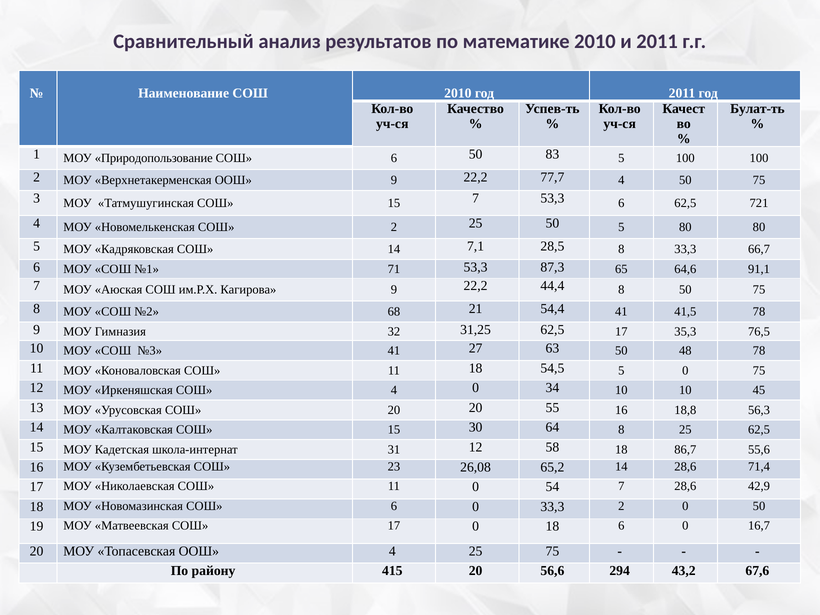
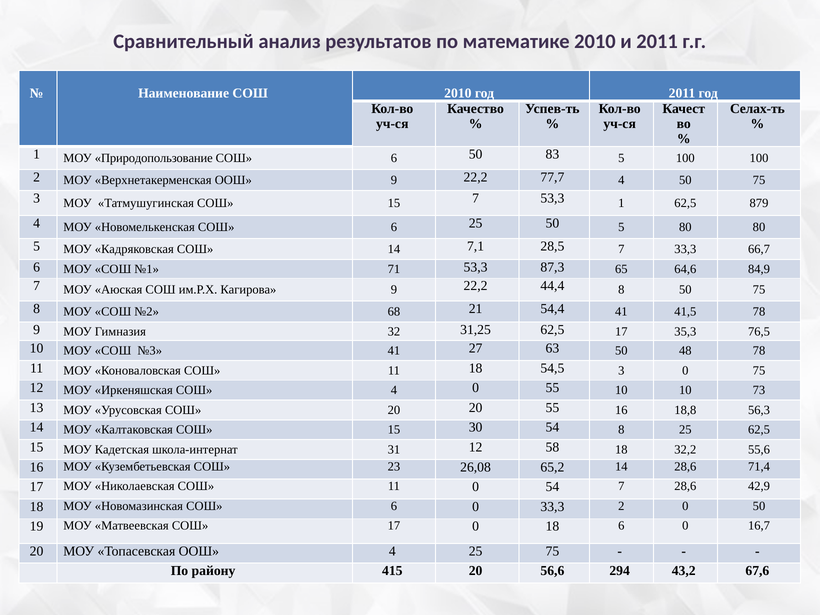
Булат-ть: Булат-ть -> Селах-ть
53,3 6: 6 -> 1
721: 721 -> 879
Новомелькенская СОШ 2: 2 -> 6
28,5 8: 8 -> 7
91,1: 91,1 -> 84,9
54,5 5: 5 -> 3
0 34: 34 -> 55
45: 45 -> 73
30 64: 64 -> 54
86,7: 86,7 -> 32,2
